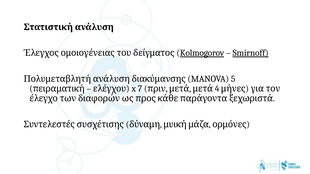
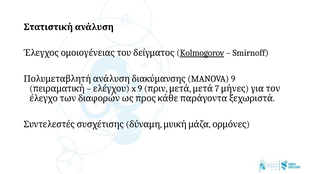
Smirnoff underline: present -> none
MANOVA 5: 5 -> 9
x 7: 7 -> 9
4: 4 -> 7
